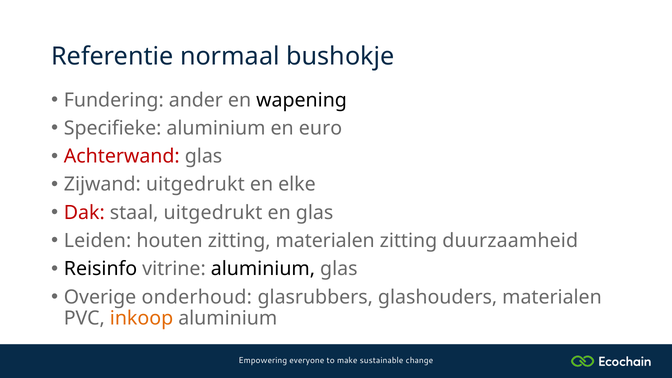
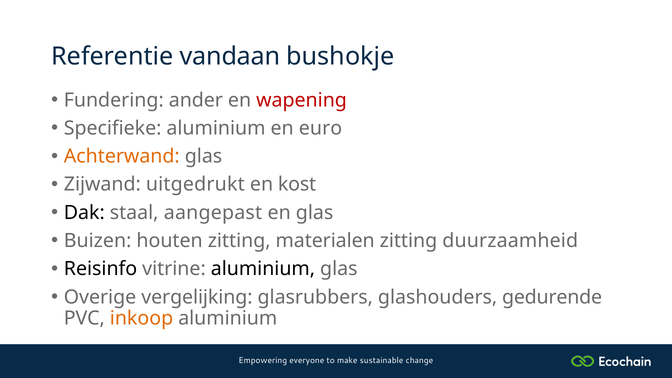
normaal: normaal -> vandaan
wapening colour: black -> red
Achterwand colour: red -> orange
elke: elke -> kost
Dak colour: red -> black
staal uitgedrukt: uitgedrukt -> aangepast
Leiden: Leiden -> Buizen
onderhoud: onderhoud -> vergelijking
glashouders materialen: materialen -> gedurende
